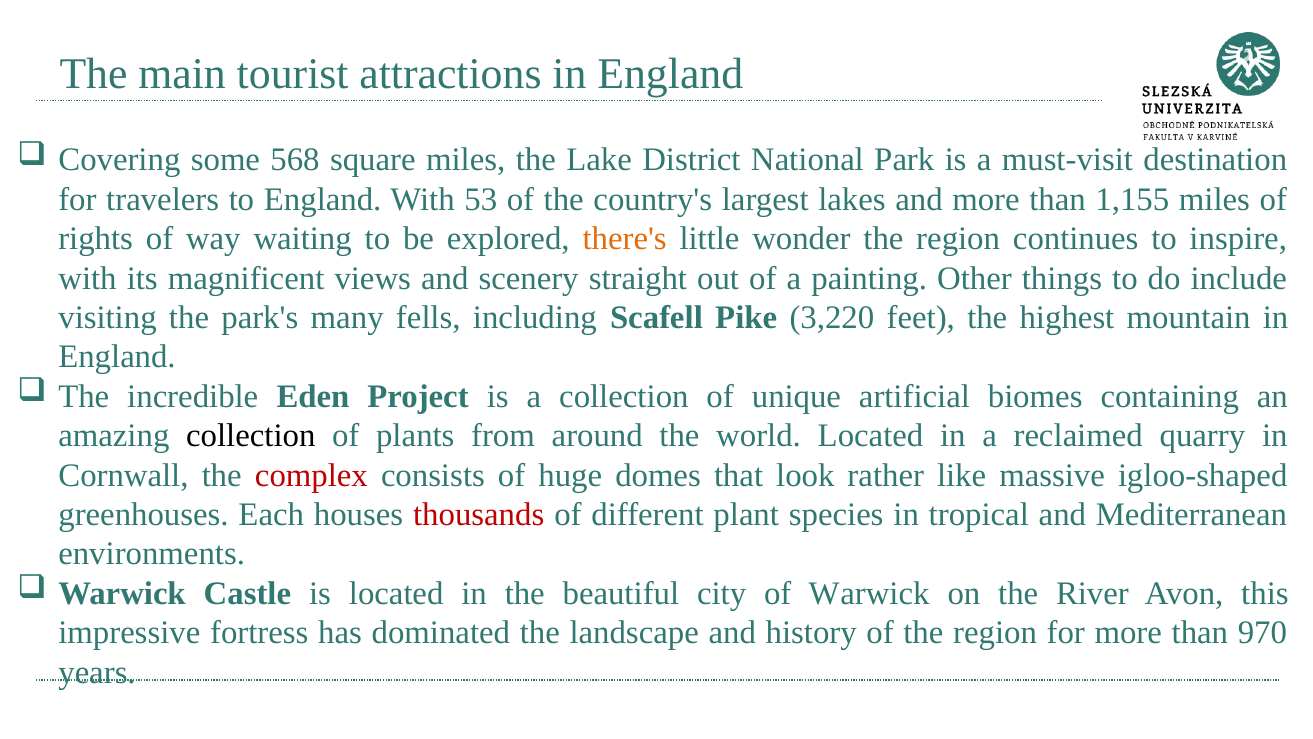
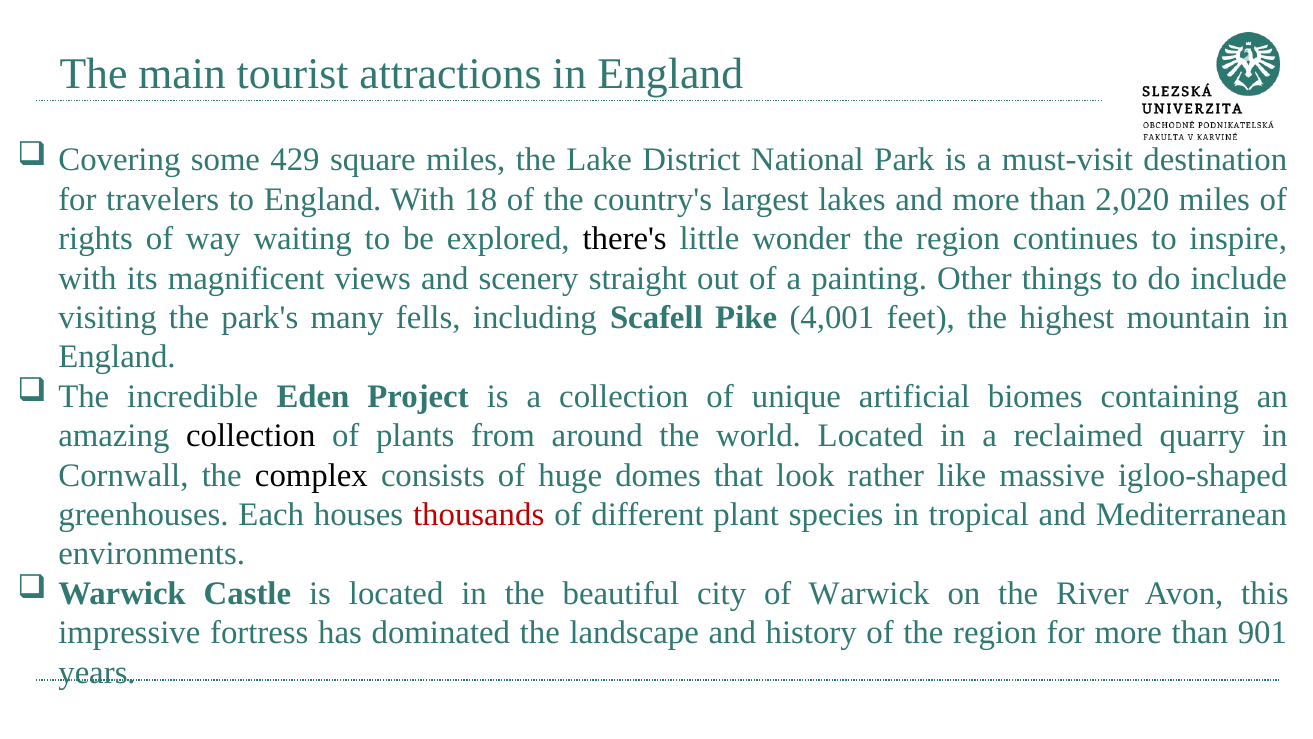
568: 568 -> 429
53: 53 -> 18
1,155: 1,155 -> 2,020
there's colour: orange -> black
3,220: 3,220 -> 4,001
complex colour: red -> black
970: 970 -> 901
